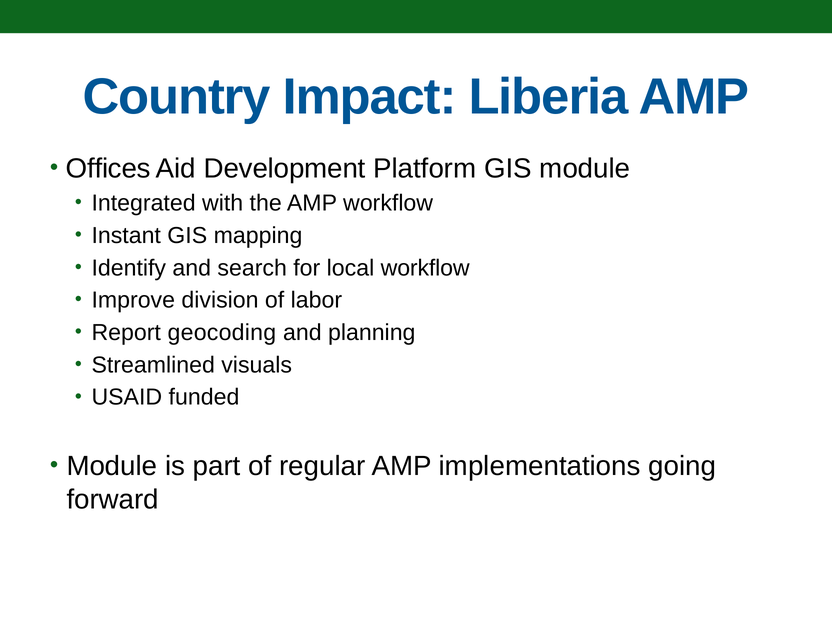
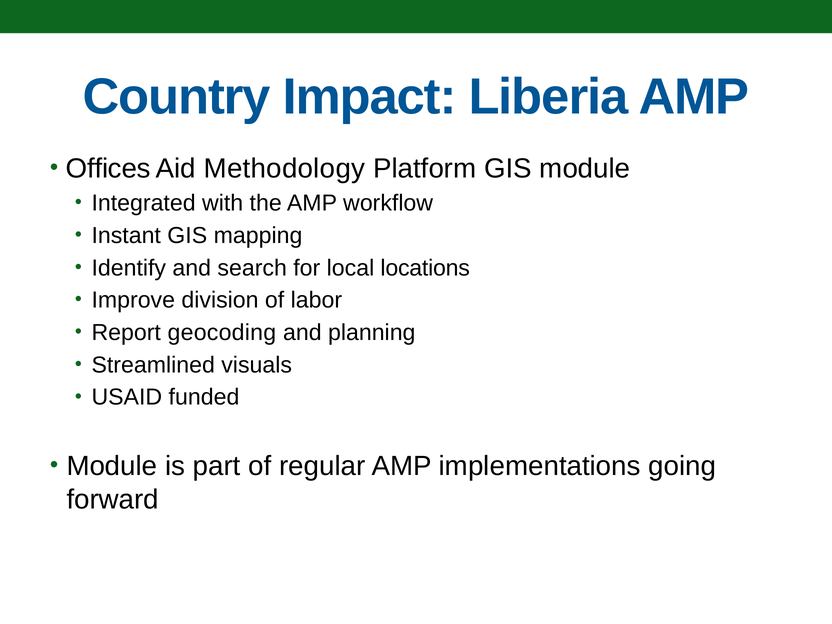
Development: Development -> Methodology
local workflow: workflow -> locations
